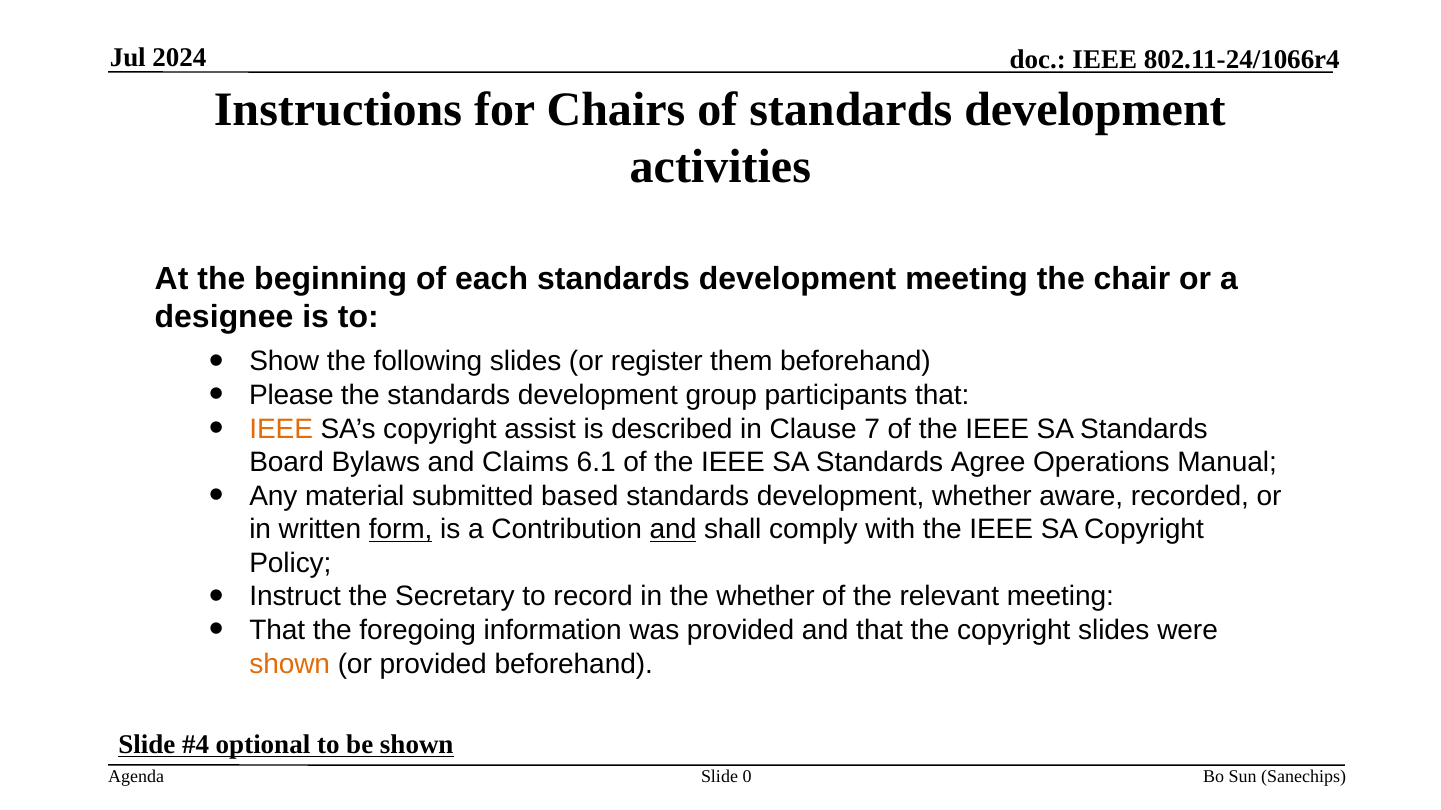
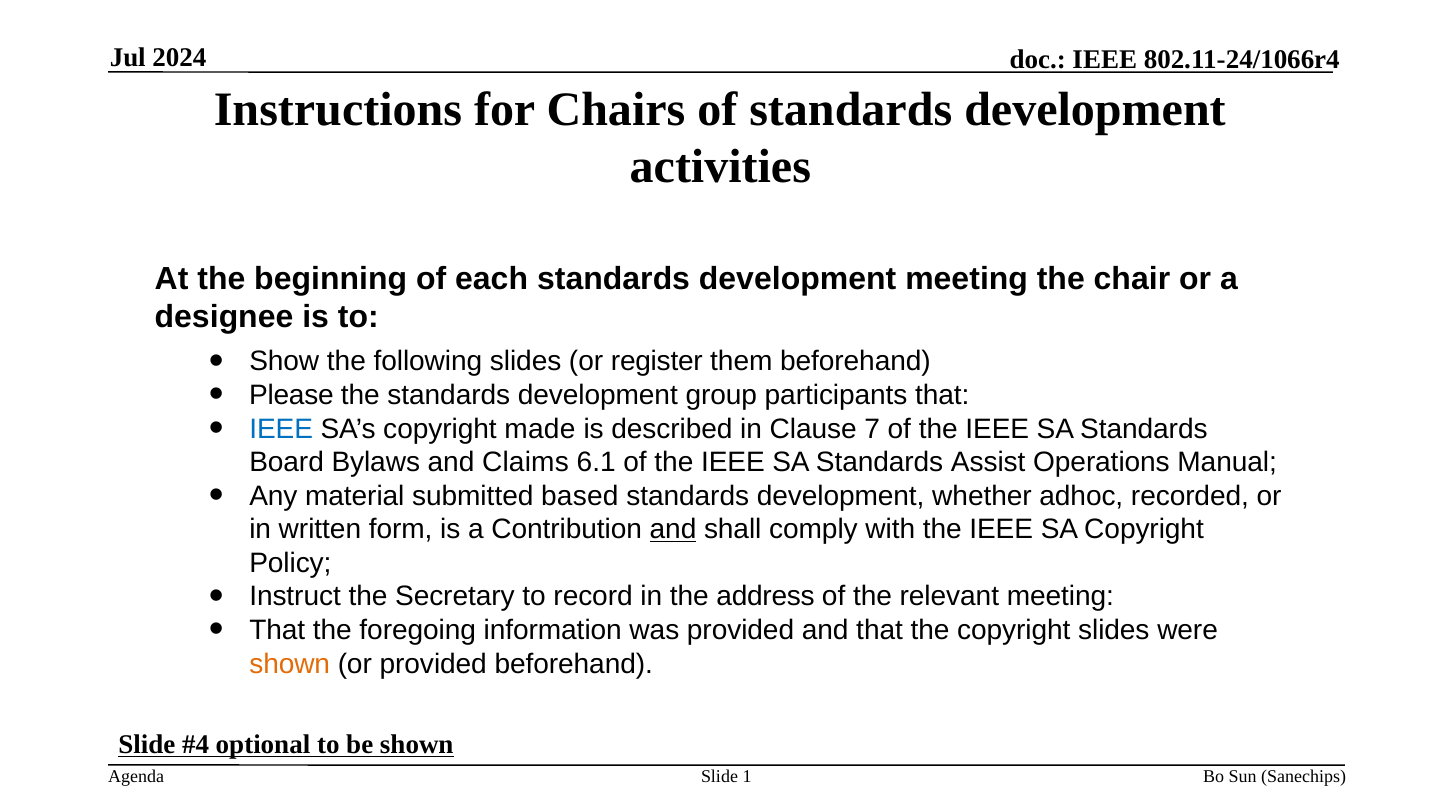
IEEE at (281, 429) colour: orange -> blue
assist: assist -> made
Agree: Agree -> Assist
aware: aware -> adhoc
form underline: present -> none
the whether: whether -> address
0: 0 -> 1
